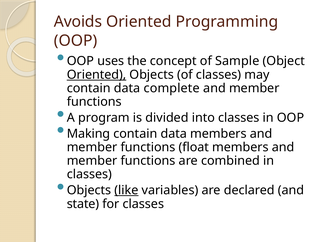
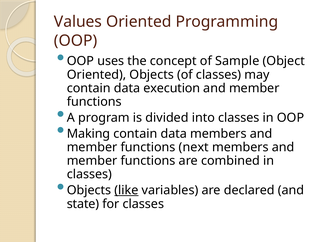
Avoids: Avoids -> Values
Oriented at (97, 75) underline: present -> none
complete: complete -> execution
float: float -> next
